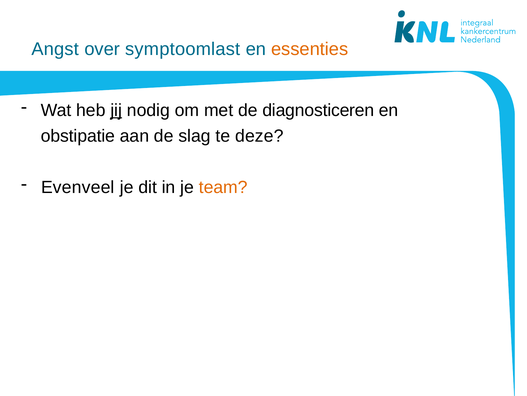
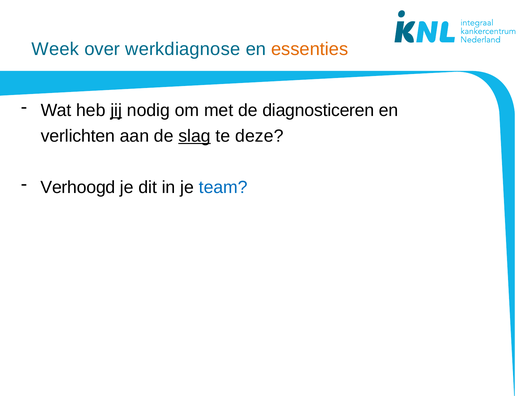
Angst: Angst -> Week
symptoomlast: symptoomlast -> werkdiagnose
obstipatie: obstipatie -> verlichten
slag underline: none -> present
Evenveel: Evenveel -> Verhoogd
team colour: orange -> blue
